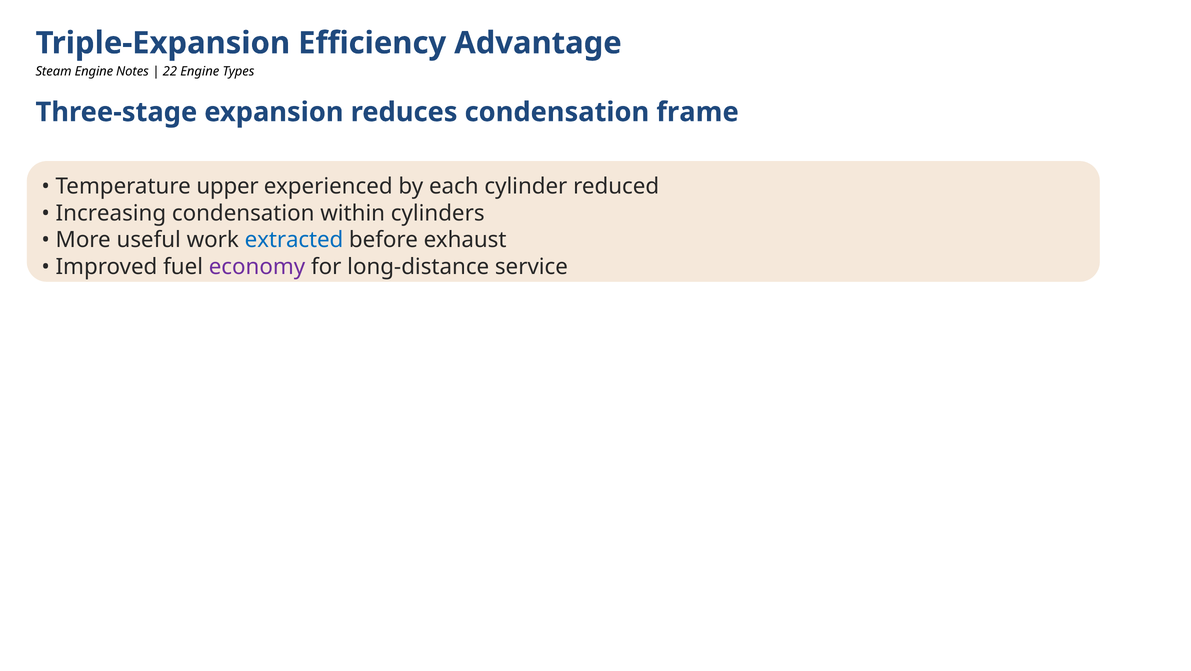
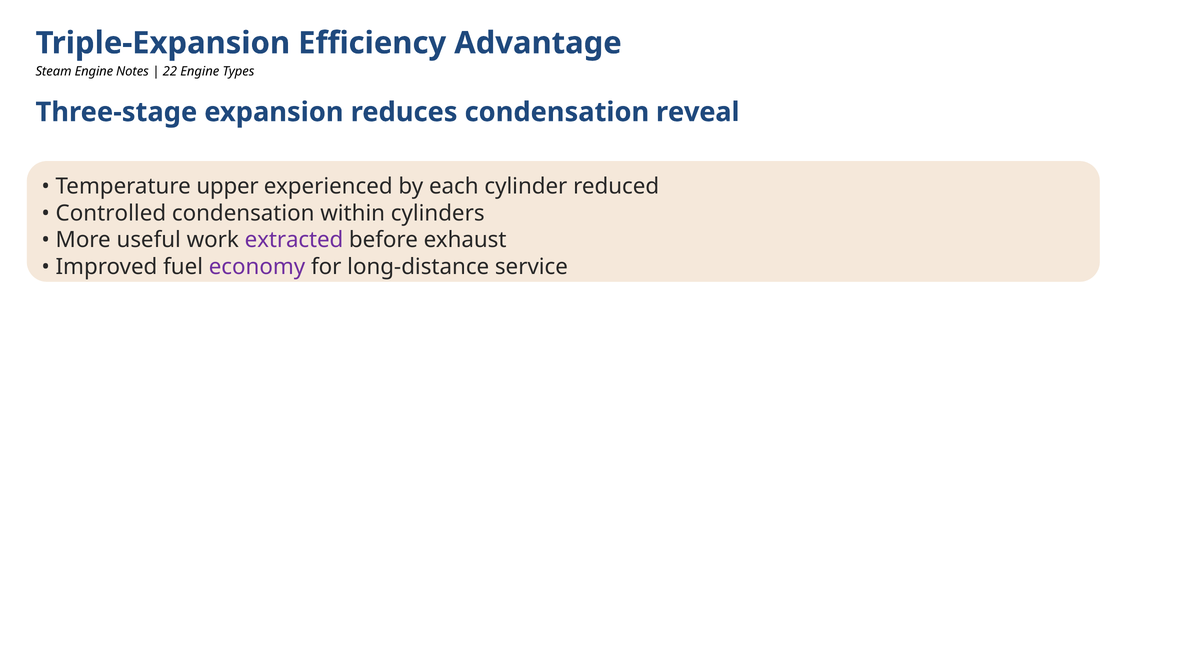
frame: frame -> reveal
Increasing: Increasing -> Controlled
extracted colour: blue -> purple
